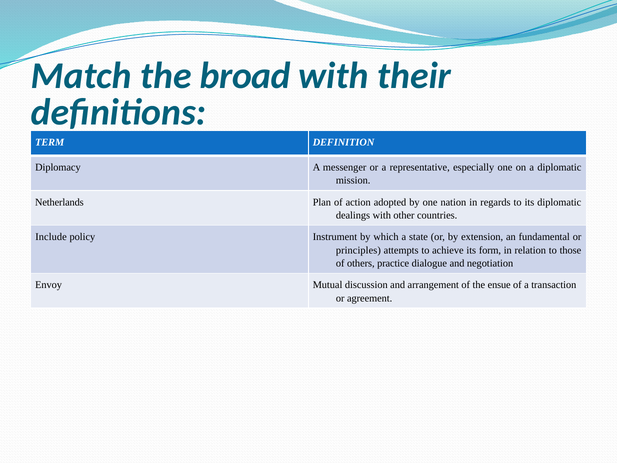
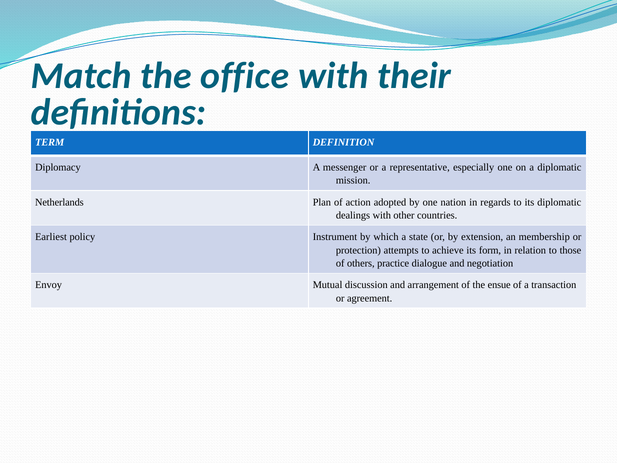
broad: broad -> office
Include: Include -> Earliest
fundamental: fundamental -> membership
principles: principles -> protection
